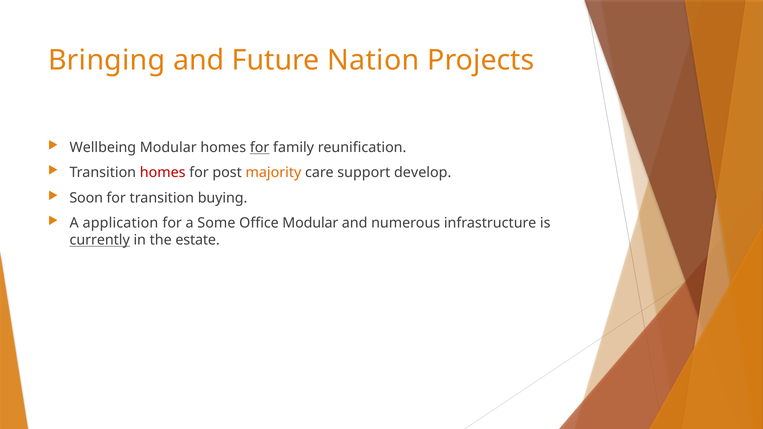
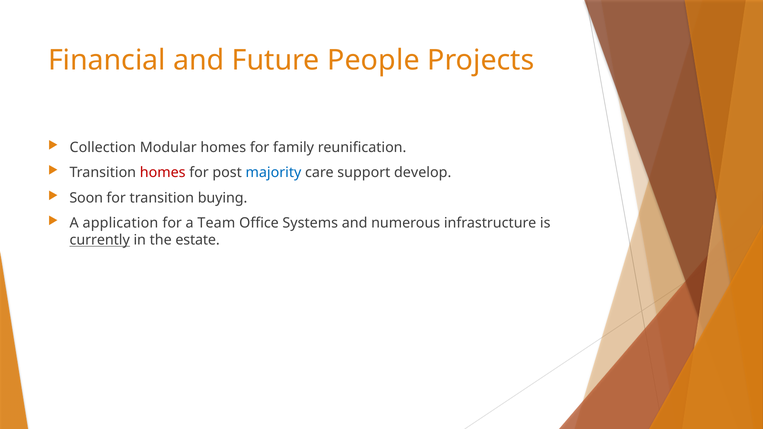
Bringing: Bringing -> Financial
Nation: Nation -> People
Wellbeing: Wellbeing -> Collection
for at (260, 148) underline: present -> none
majority colour: orange -> blue
Some: Some -> Team
Office Modular: Modular -> Systems
